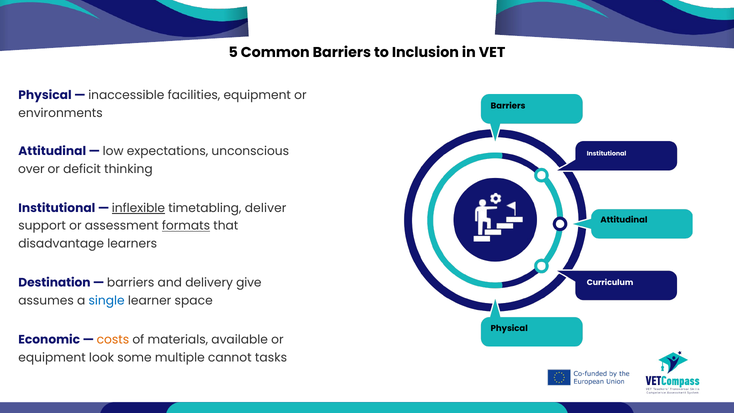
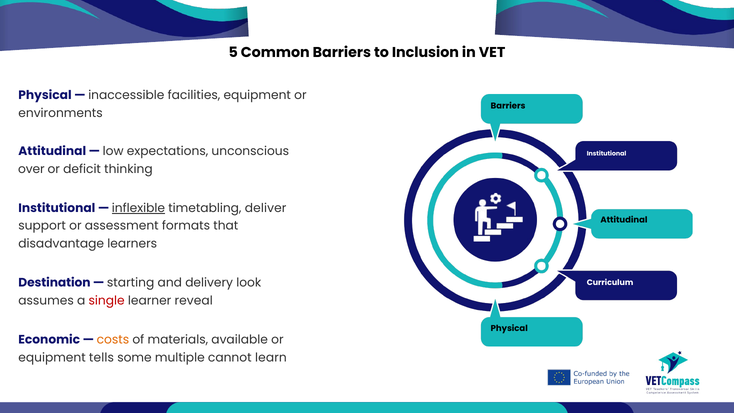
formats underline: present -> none
barriers at (131, 283): barriers -> starting
give: give -> look
single colour: blue -> red
space: space -> reveal
look: look -> tells
tasks: tasks -> learn
